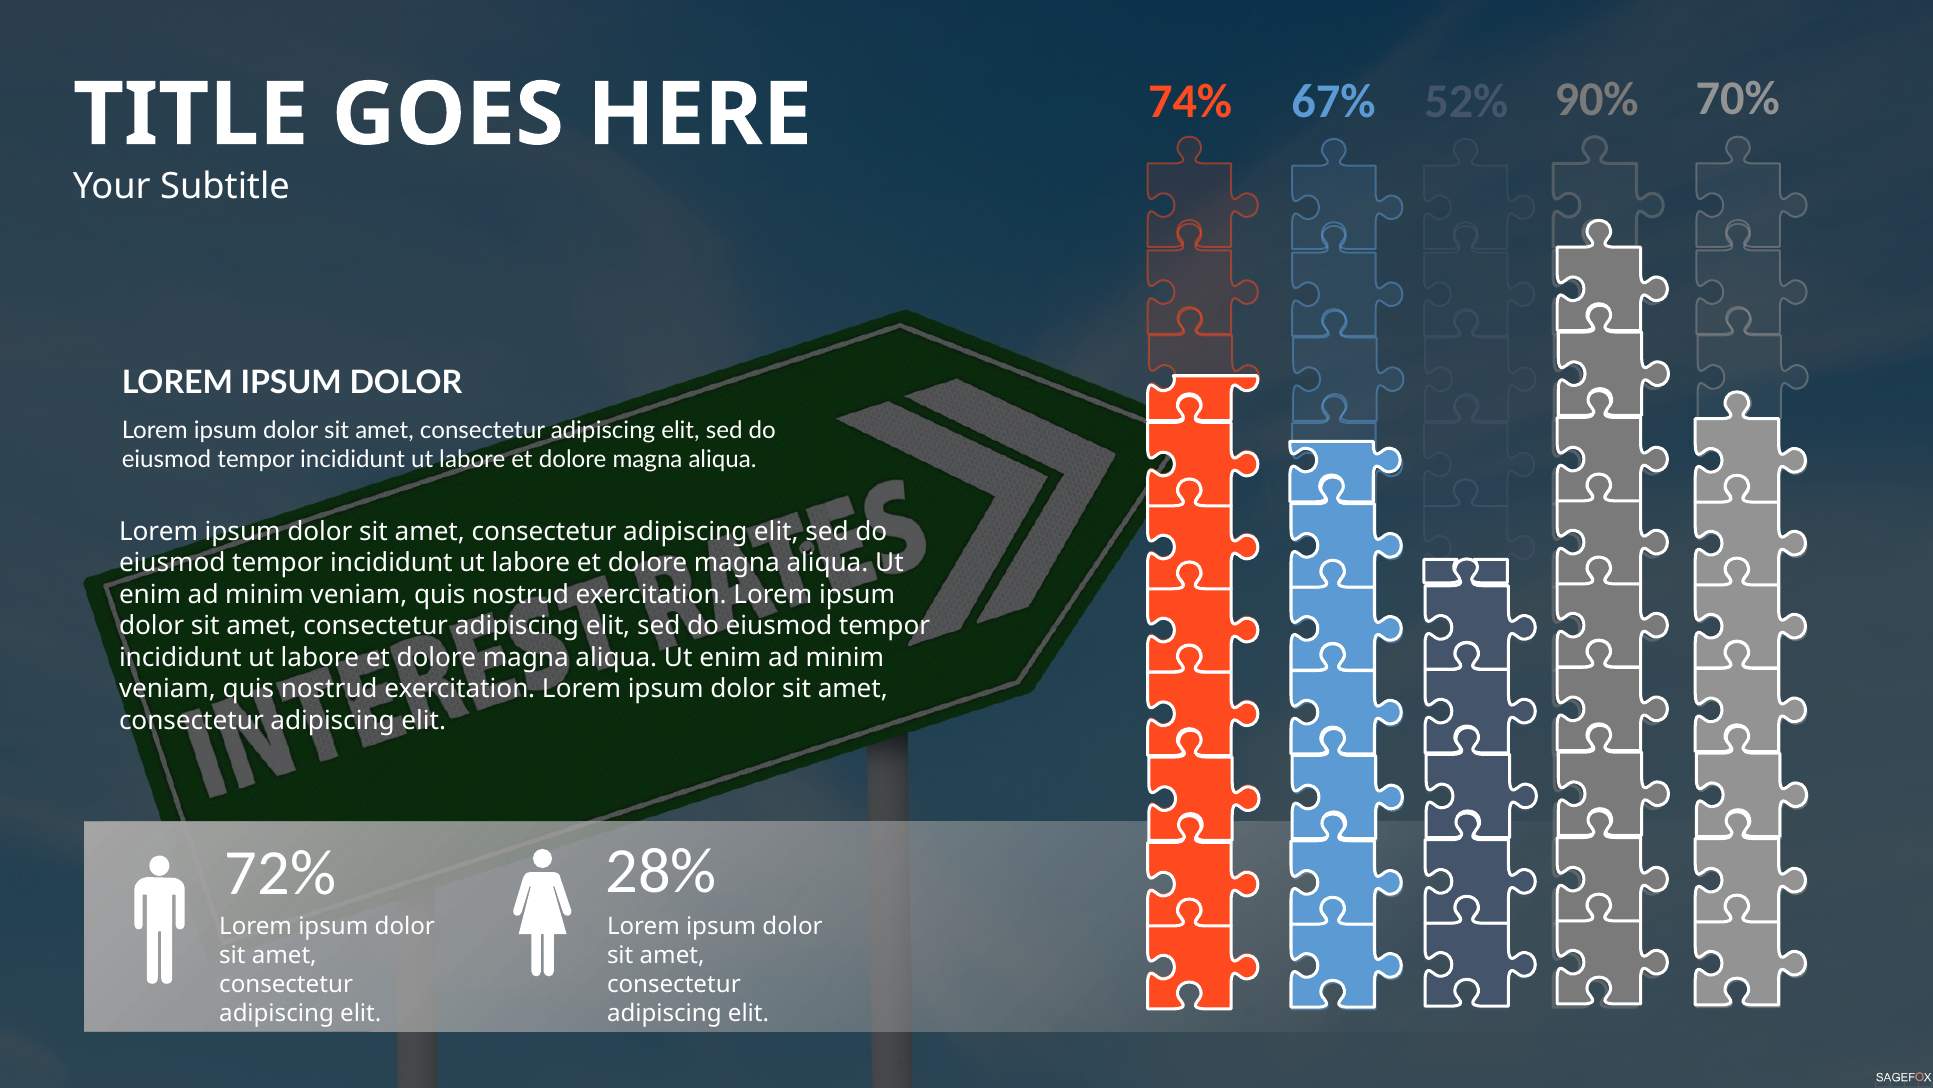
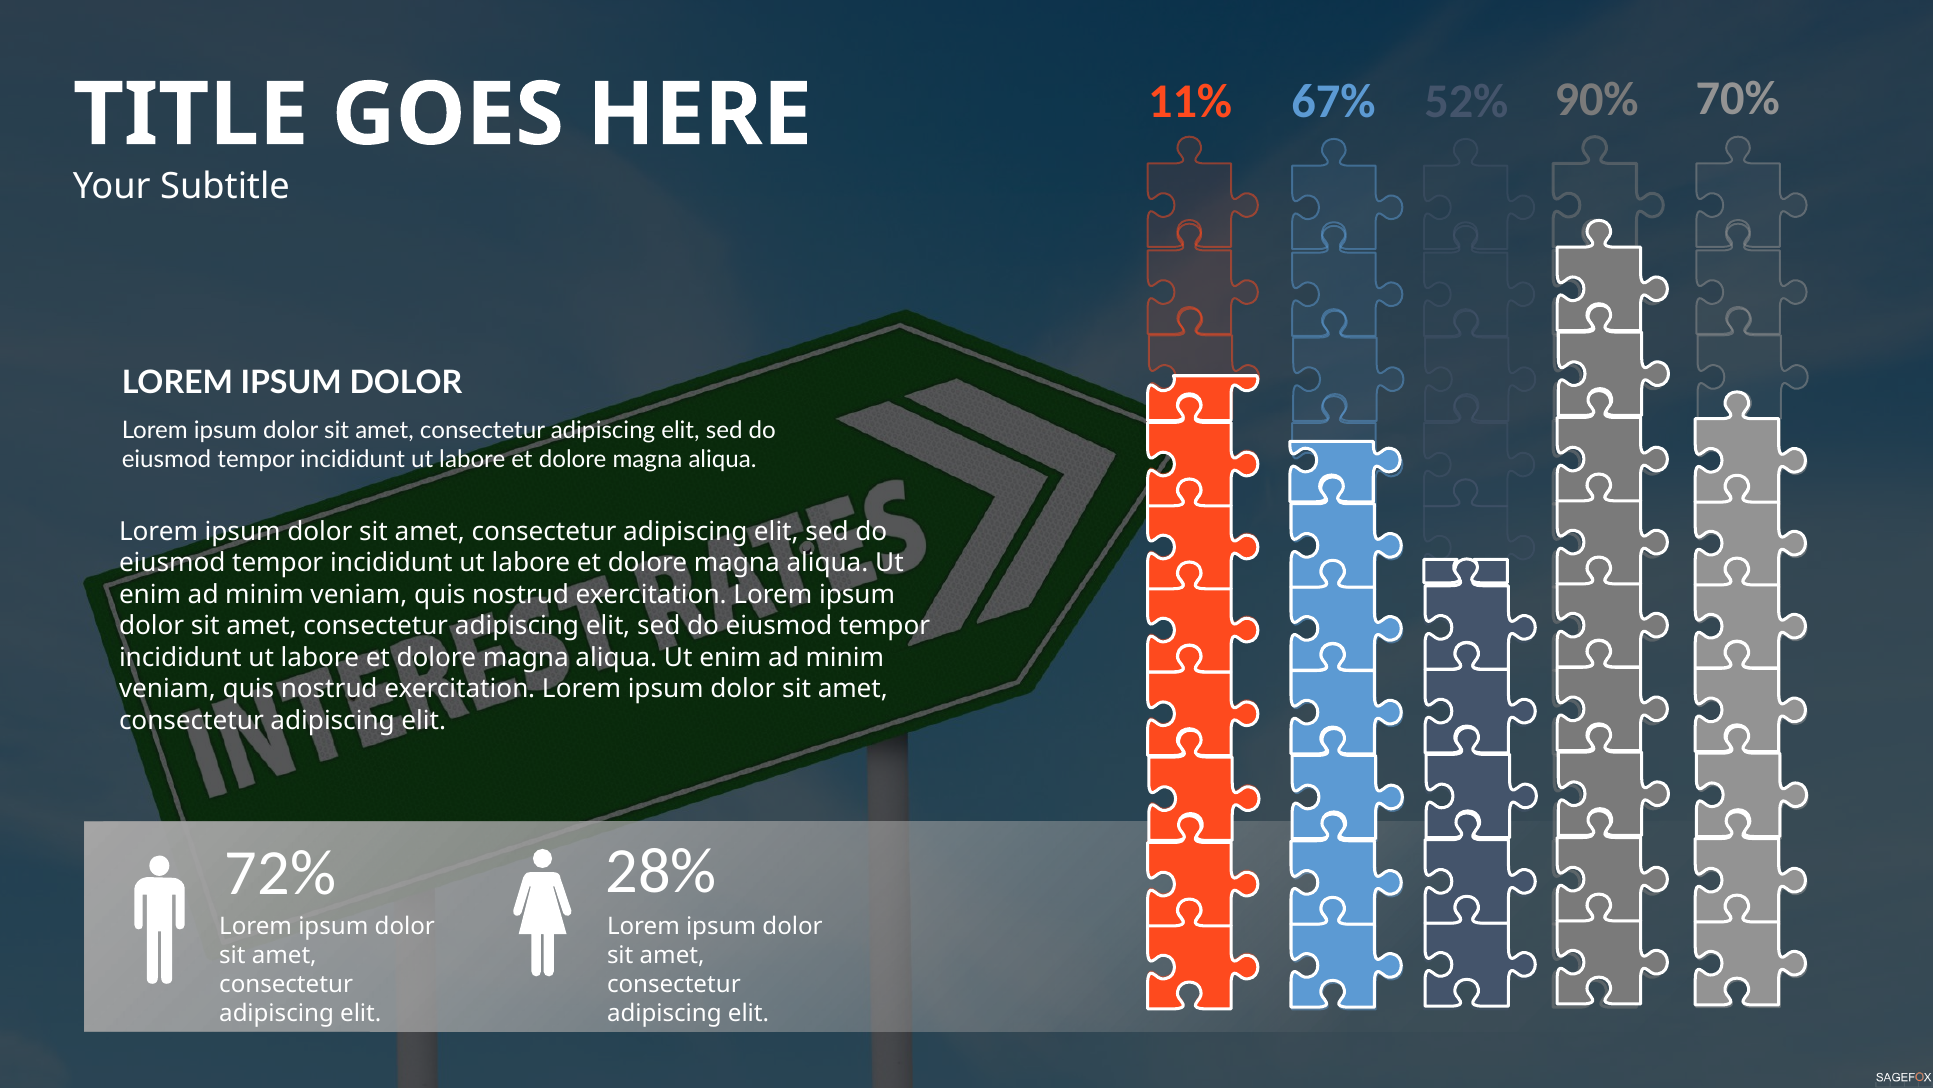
74%: 74% -> 11%
